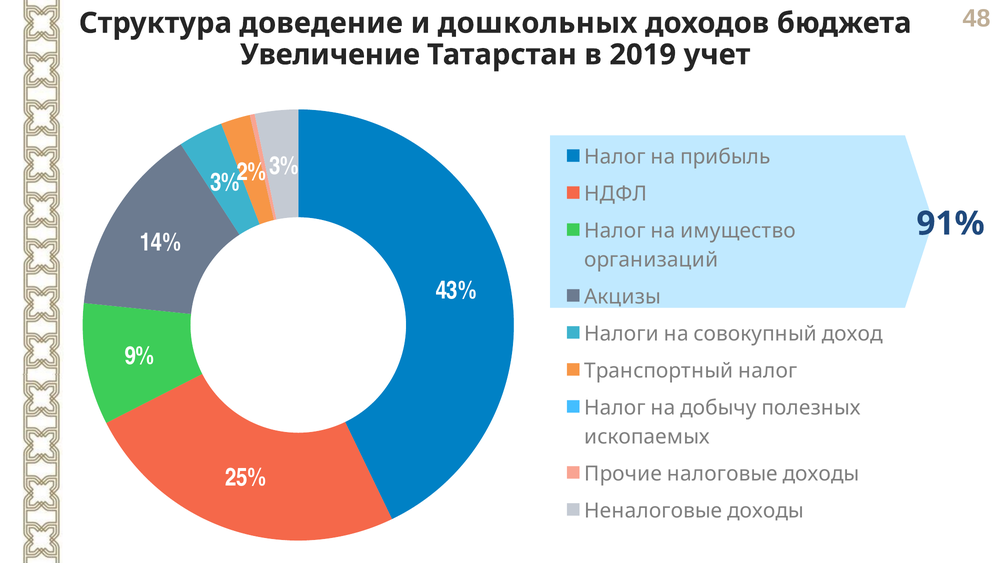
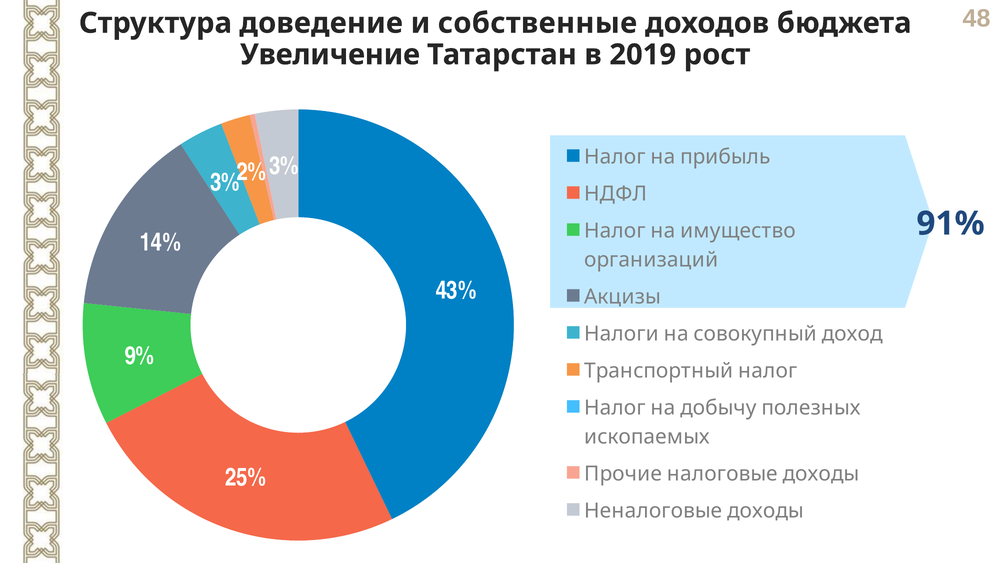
дошкольных: дошкольных -> собственные
учет: учет -> рост
